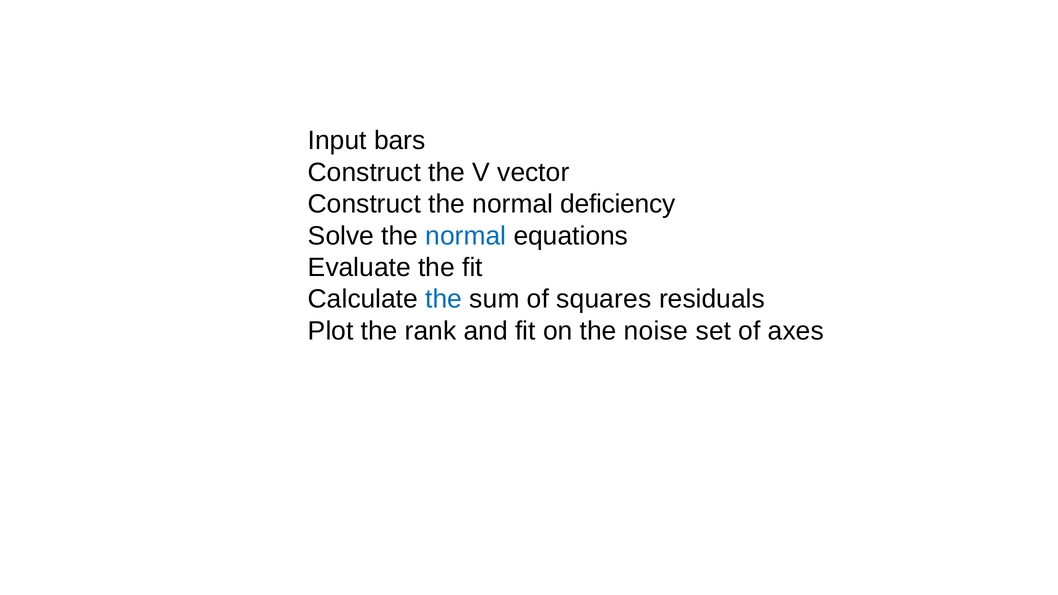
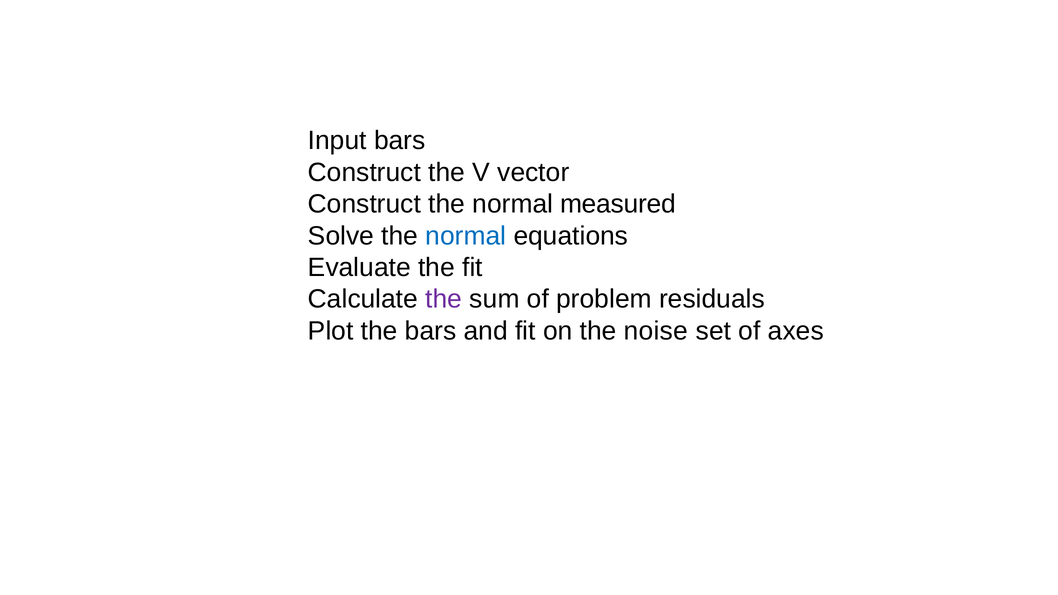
deficiency: deficiency -> measured
the at (444, 299) colour: blue -> purple
squares: squares -> problem
the rank: rank -> bars
